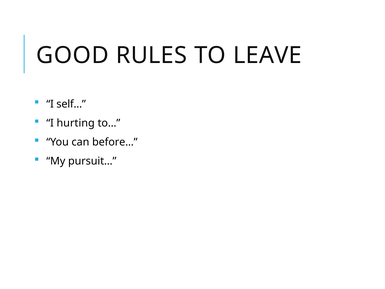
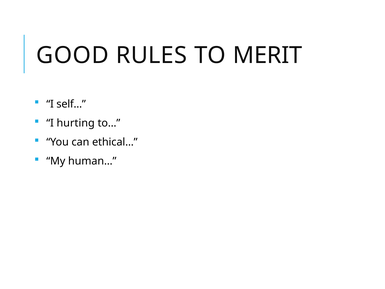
LEAVE: LEAVE -> MERIT
before…: before… -> ethical…
pursuit…: pursuit… -> human…
